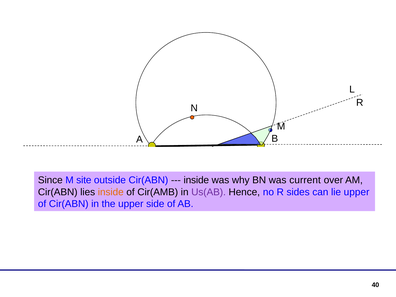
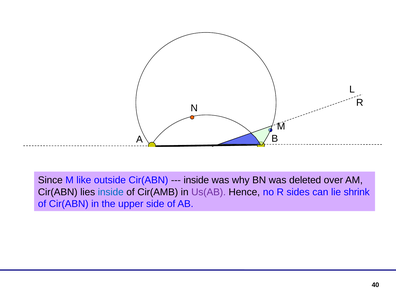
site: site -> like
current: current -> deleted
inside at (111, 192) colour: orange -> blue
lie upper: upper -> shrink
